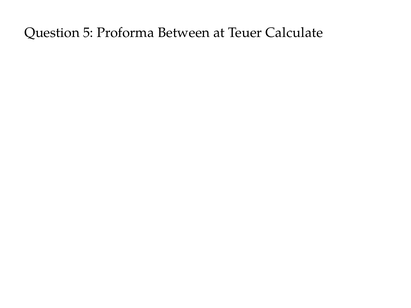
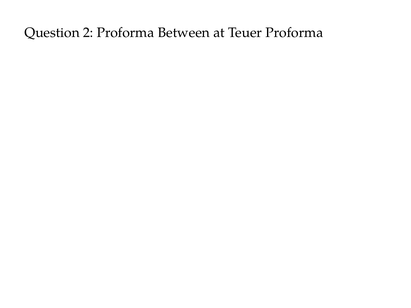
5: 5 -> 2
Teuer Calculate: Calculate -> Proforma
